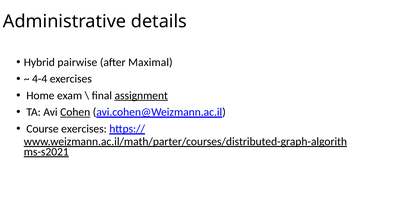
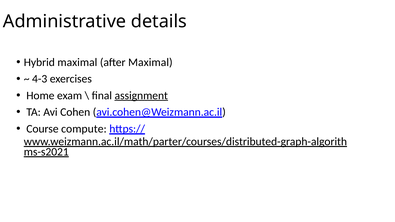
Hybrid pairwise: pairwise -> maximal
4-4: 4-4 -> 4-3
Cohen underline: present -> none
Course exercises: exercises -> compute
